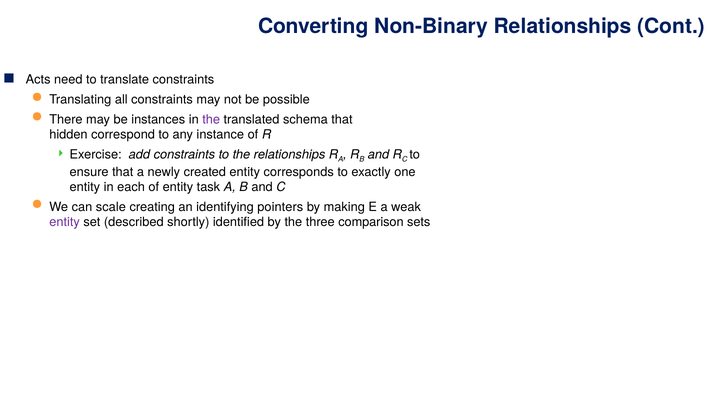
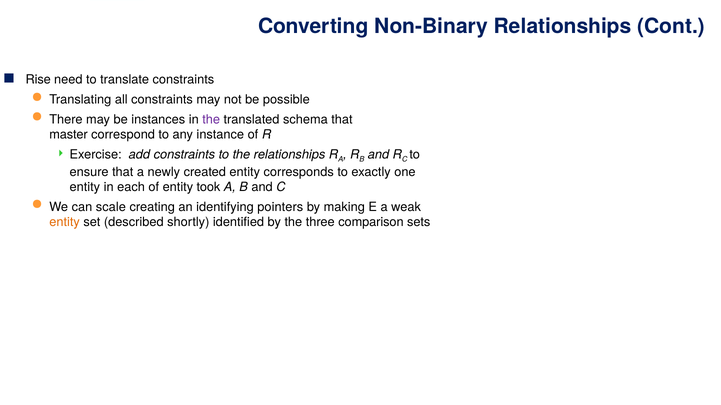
Acts: Acts -> Rise
hidden: hidden -> master
task: task -> took
entity at (65, 223) colour: purple -> orange
